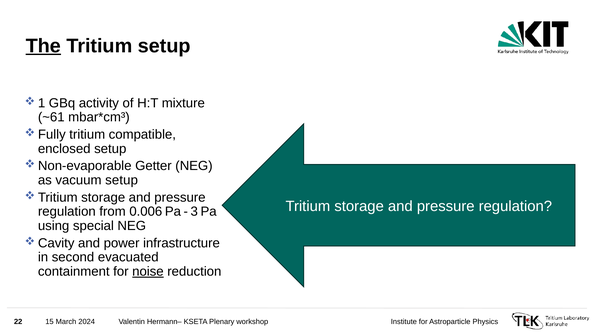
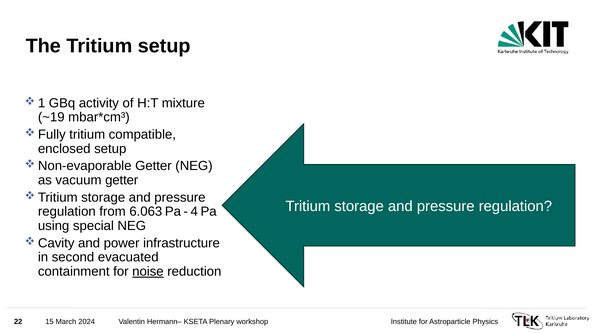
The underline: present -> none
~61: ~61 -> ~19
vacuum setup: setup -> getter
0.006: 0.006 -> 6.063
3: 3 -> 4
